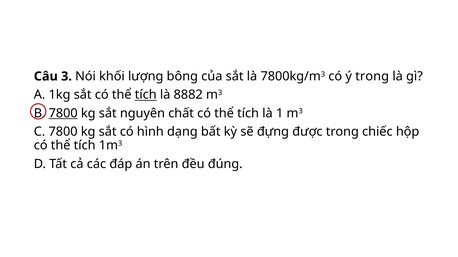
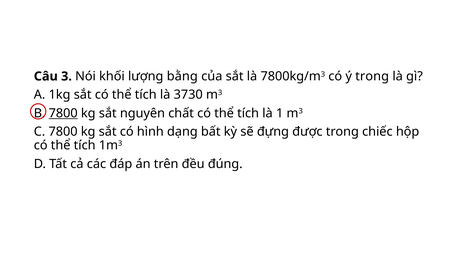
bông: bông -> bằng
tích at (146, 95) underline: present -> none
8882: 8882 -> 3730
